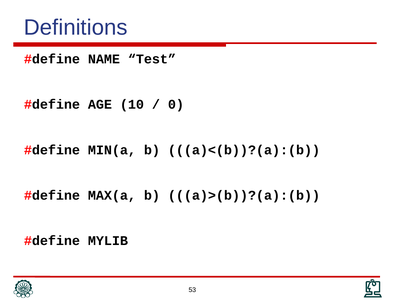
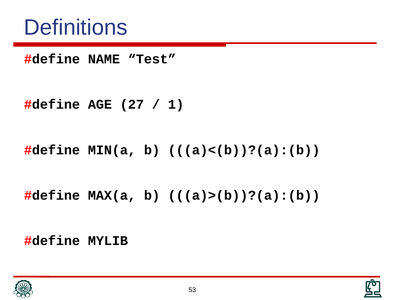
10: 10 -> 27
0: 0 -> 1
